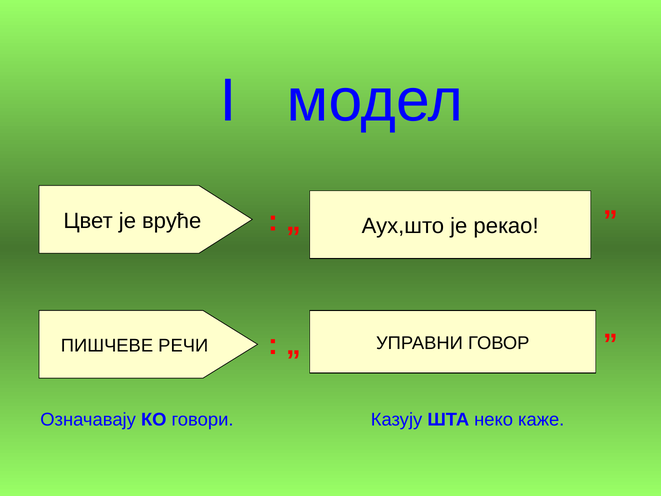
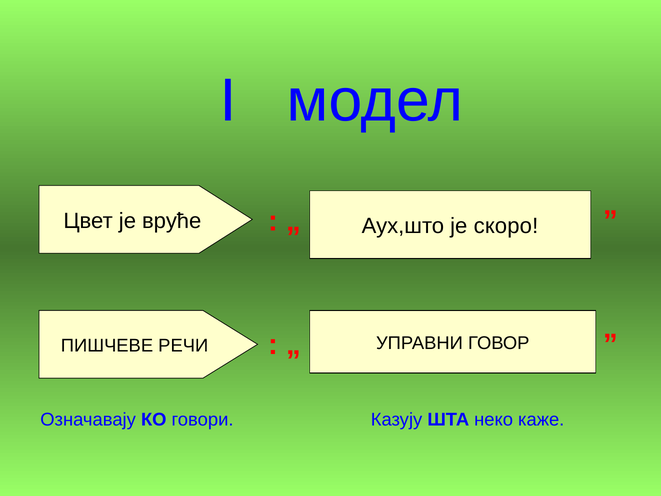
рекао: рекао -> скоро
